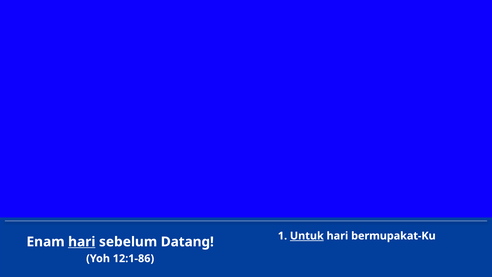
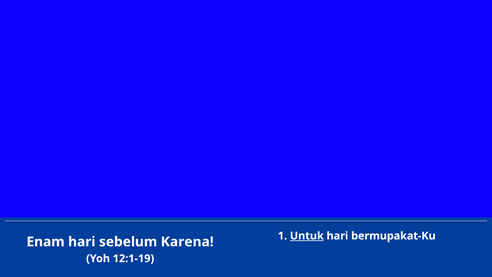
hari at (82, 242) underline: present -> none
Datang: Datang -> Karena
12:1-86: 12:1-86 -> 12:1-19
